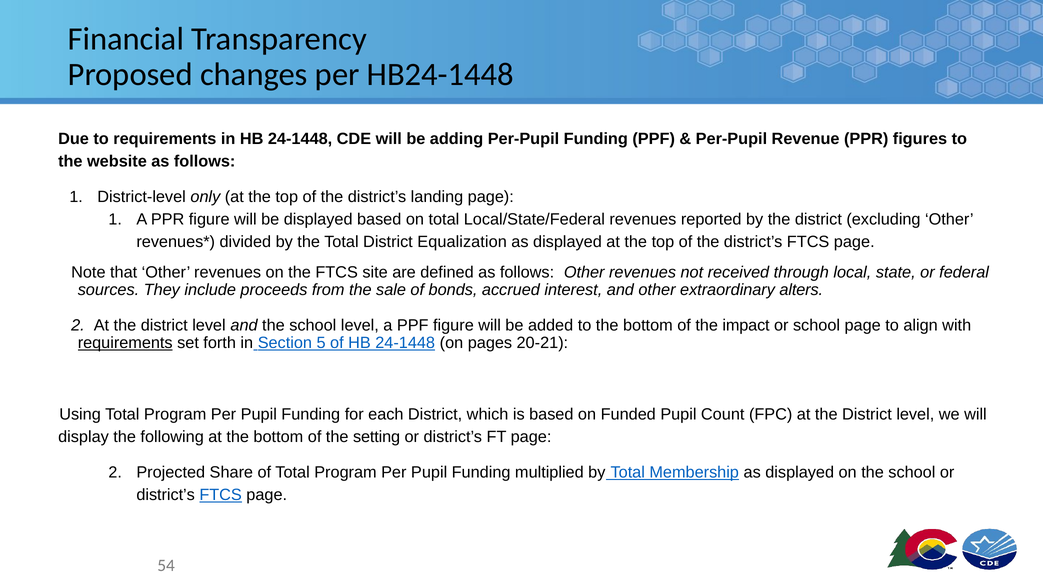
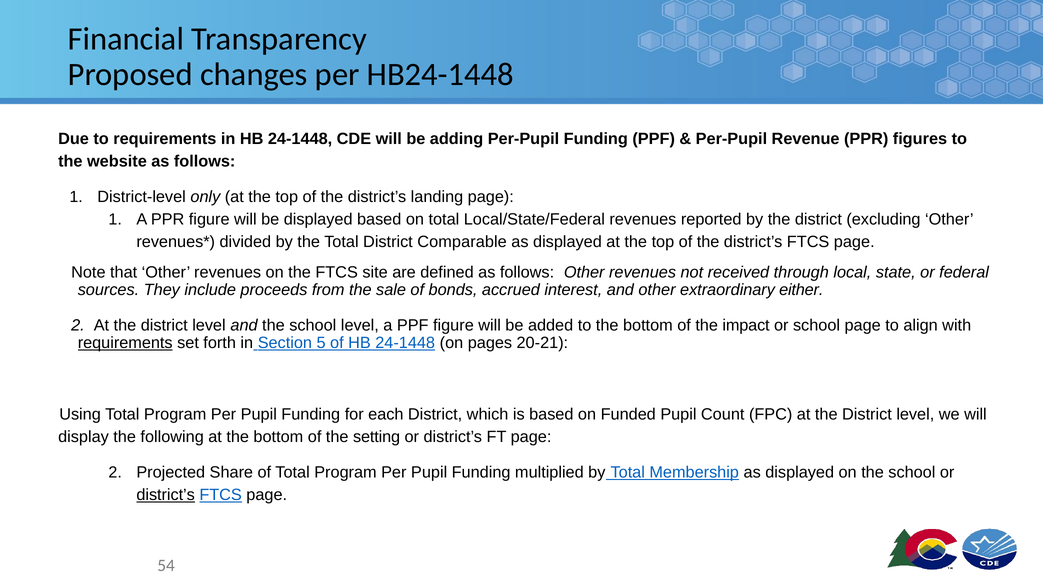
Equalization: Equalization -> Comparable
alters: alters -> either
district’s at (166, 495) underline: none -> present
